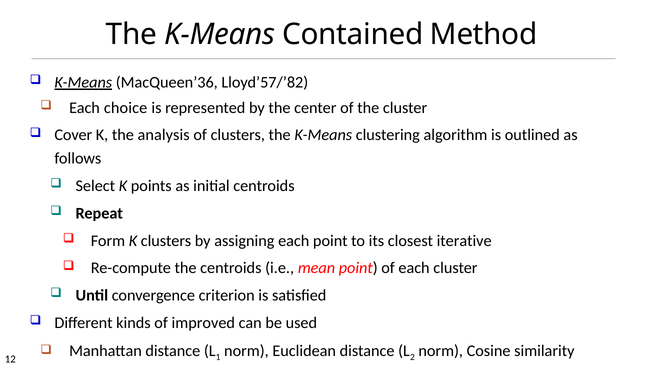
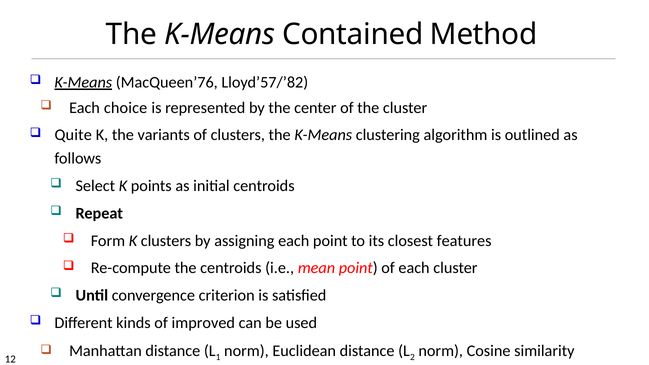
MacQueen’36: MacQueen’36 -> MacQueen’76
Cover: Cover -> Quite
analysis: analysis -> variants
iterative: iterative -> features
